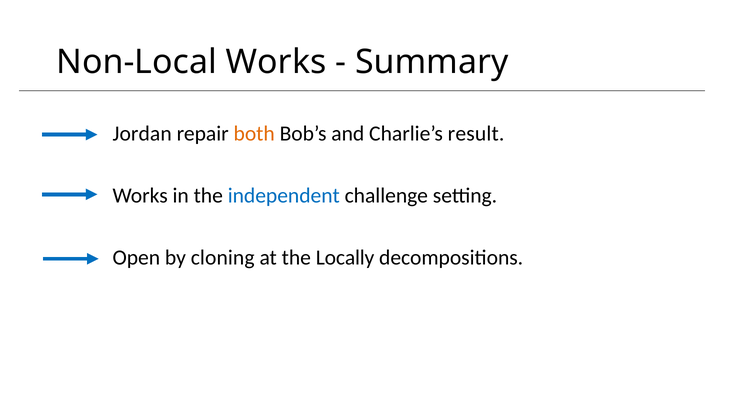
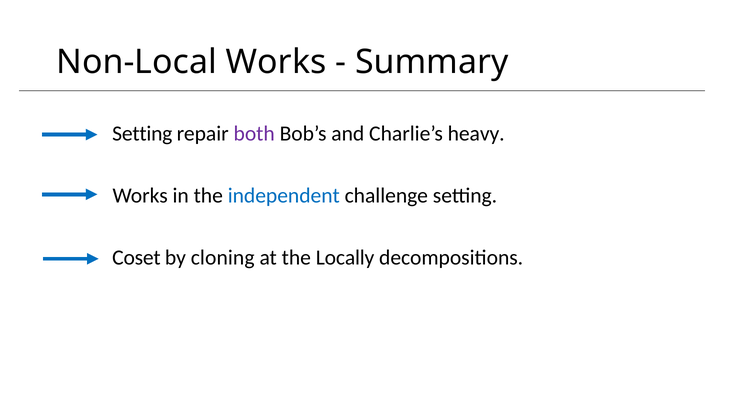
Jordan at (142, 134): Jordan -> Setting
both colour: orange -> purple
result: result -> heavy
Open: Open -> Coset
